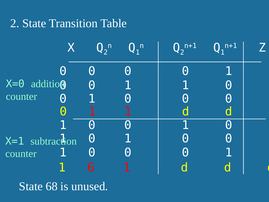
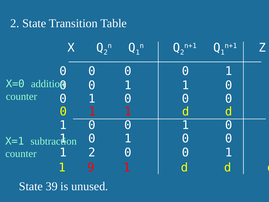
0 at (92, 152): 0 -> 2
6: 6 -> 9
68: 68 -> 39
